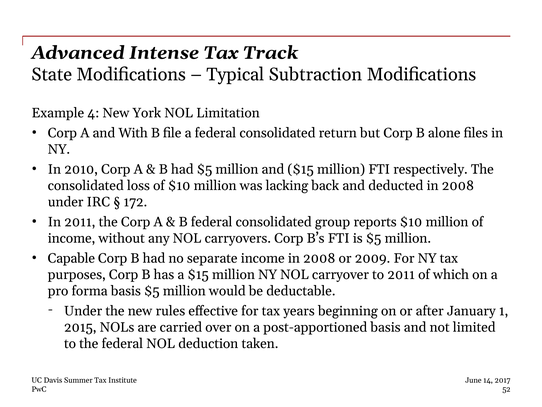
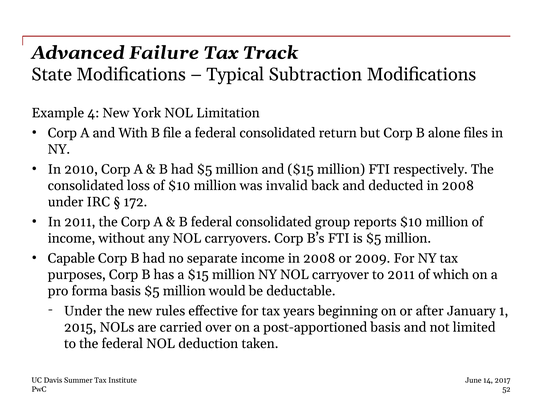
Intense: Intense -> Failure
lacking: lacking -> invalid
